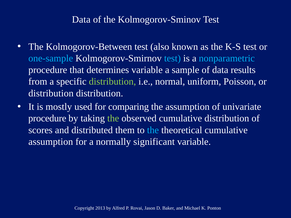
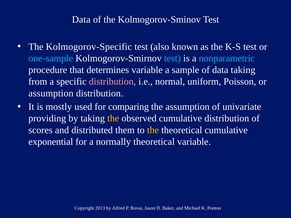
Kolmogorov-Between: Kolmogorov-Between -> Kolmogorov-Specific
data results: results -> taking
distribution at (112, 82) colour: light green -> pink
distribution at (51, 93): distribution -> assumption
procedure at (47, 119): procedure -> providing
the at (113, 119) colour: light green -> yellow
the at (153, 130) colour: light blue -> yellow
assumption at (51, 142): assumption -> exponential
normally significant: significant -> theoretical
